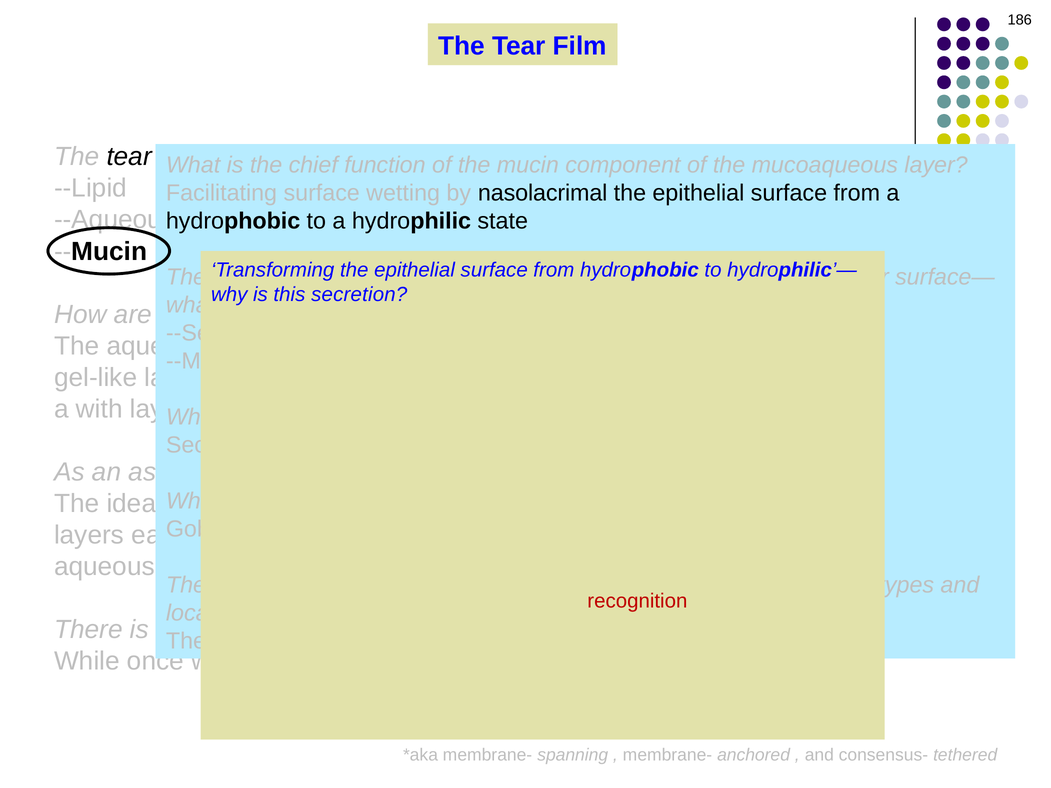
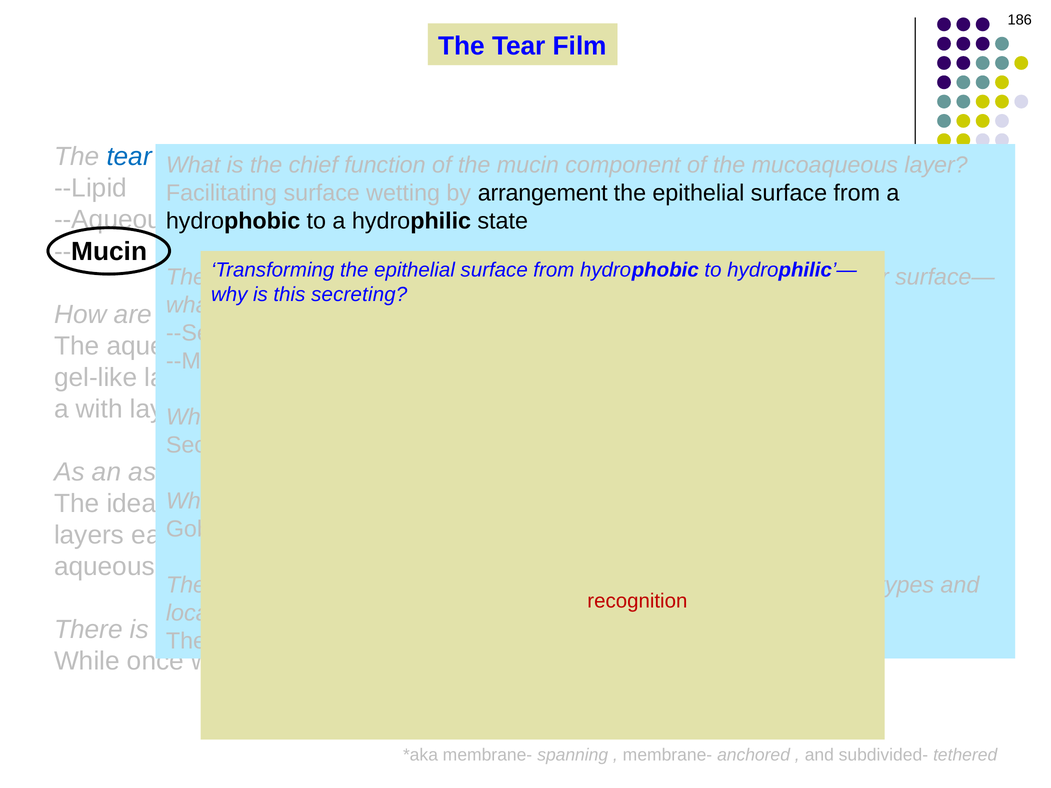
tear at (129, 157) colour: black -> blue
nasolacrimal: nasolacrimal -> arrangement
secretion: secretion -> secreting
consensus-: consensus- -> subdivided-
